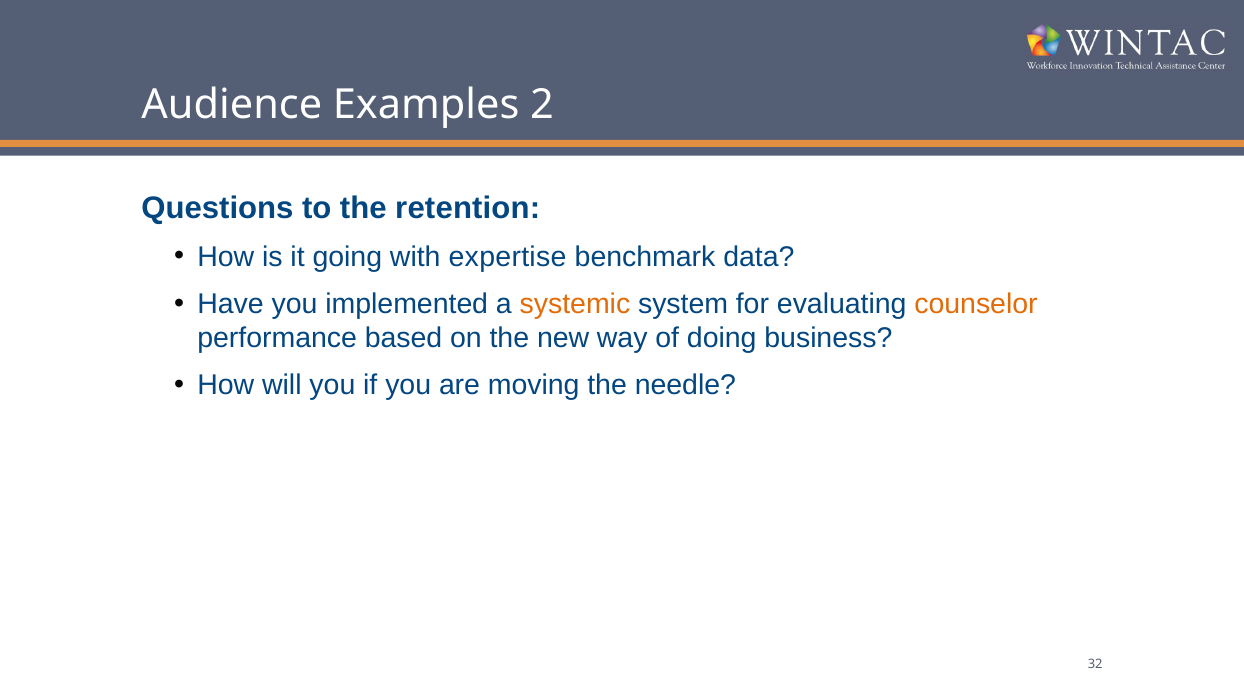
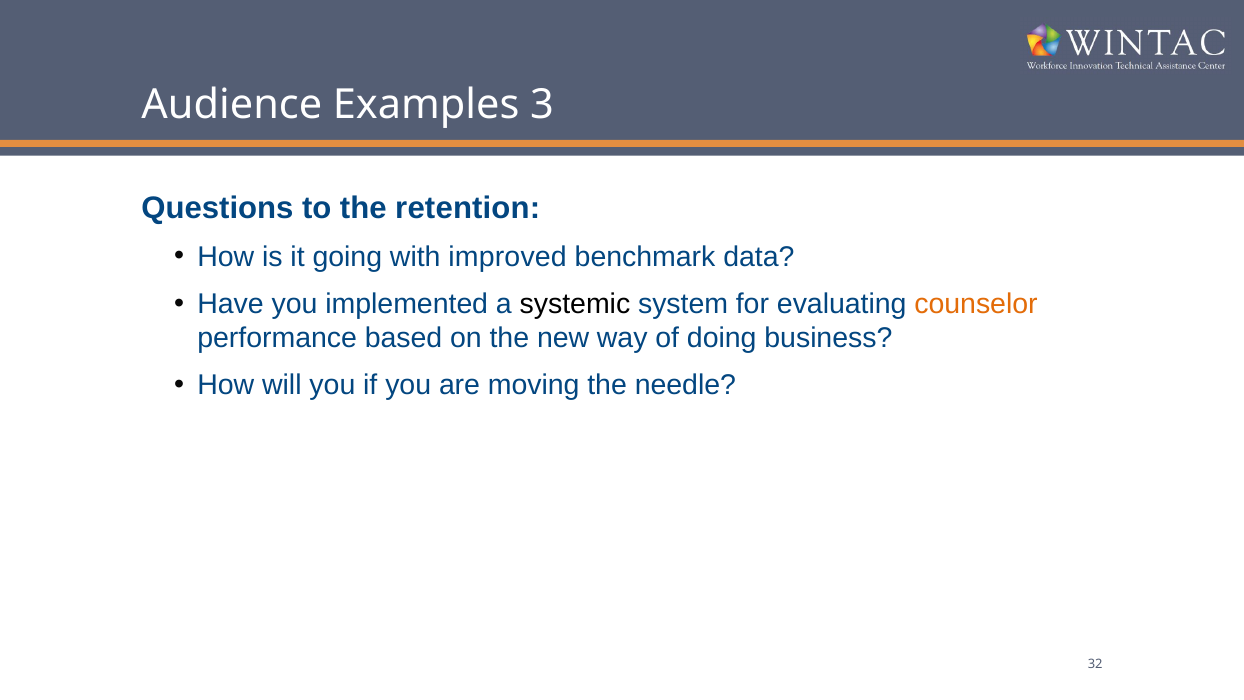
2: 2 -> 3
expertise: expertise -> improved
systemic colour: orange -> black
